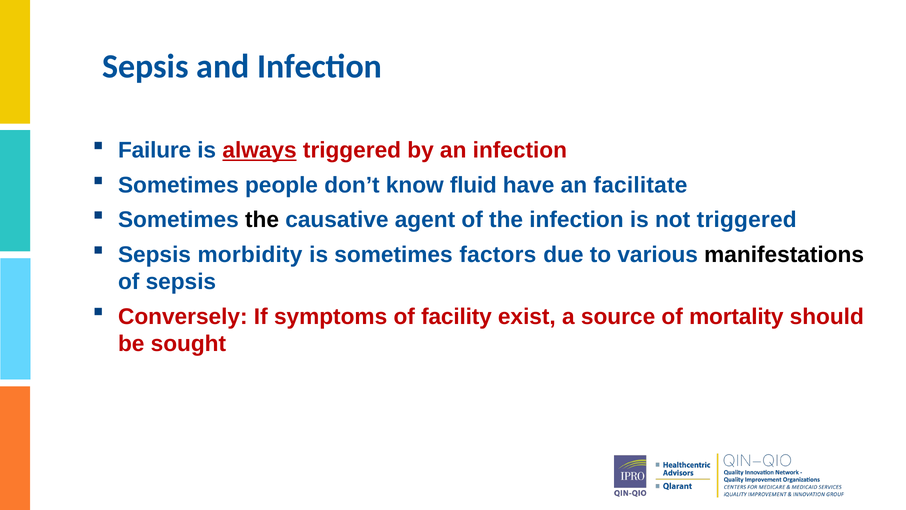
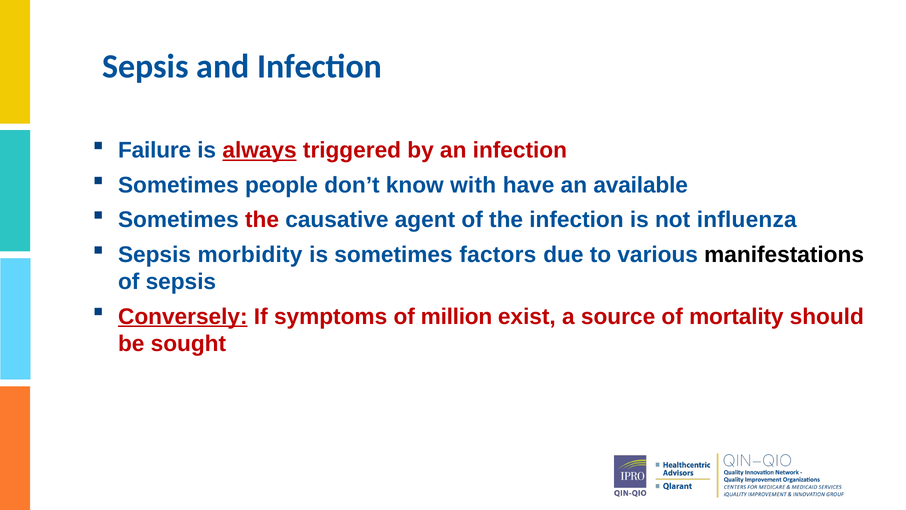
fluid: fluid -> with
facilitate: facilitate -> available
the at (262, 220) colour: black -> red
not triggered: triggered -> influenza
Conversely underline: none -> present
facility: facility -> million
